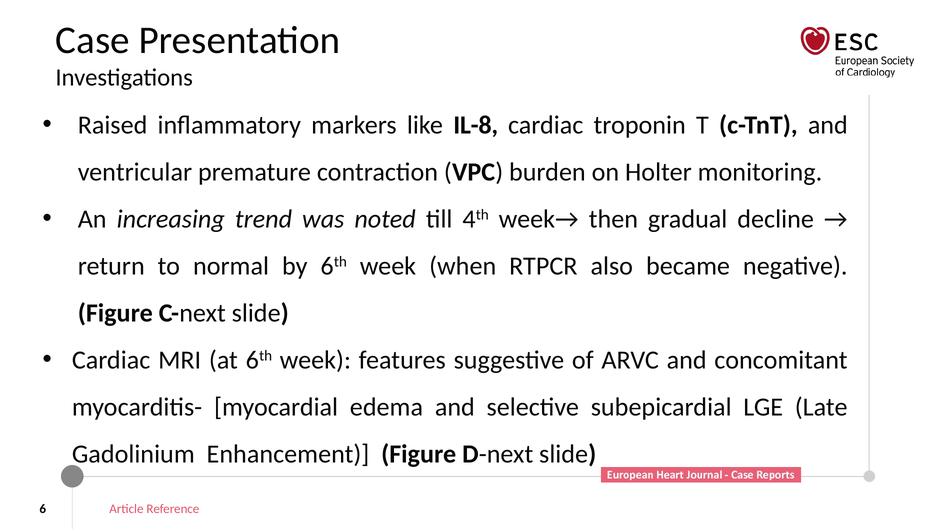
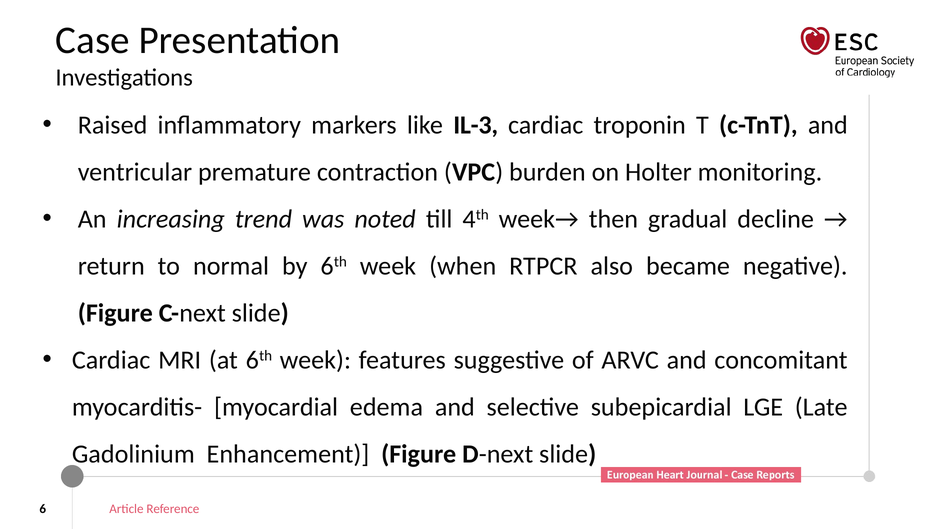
IL-8: IL-8 -> IL-3
